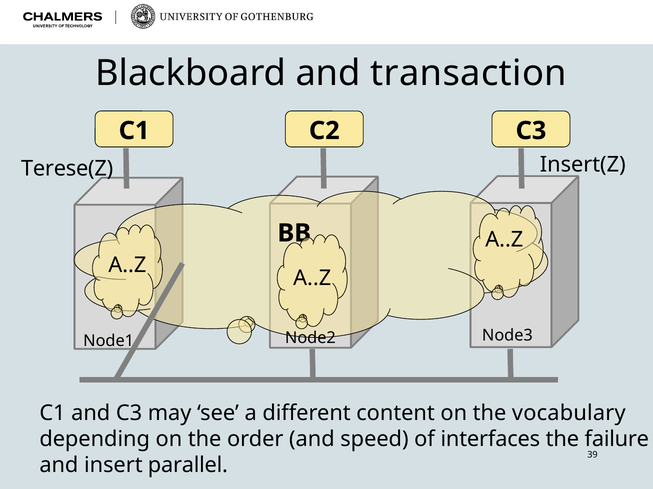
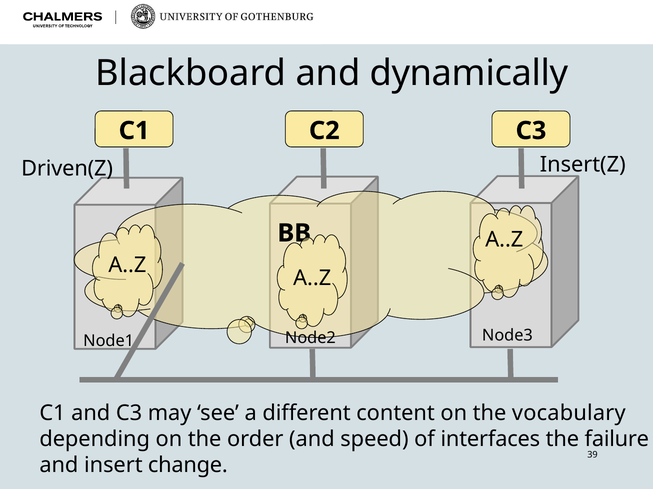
transaction: transaction -> dynamically
Terese(Z: Terese(Z -> Driven(Z
parallel: parallel -> change
